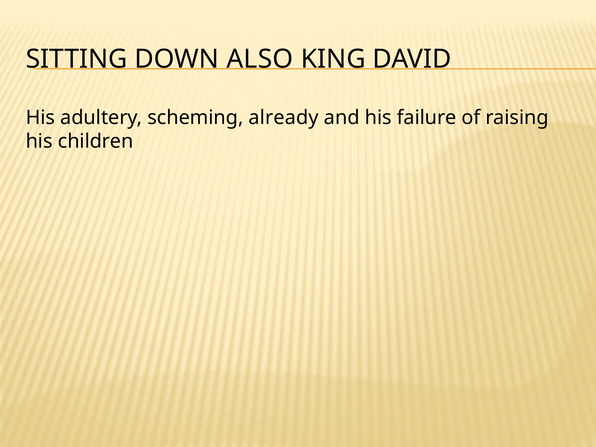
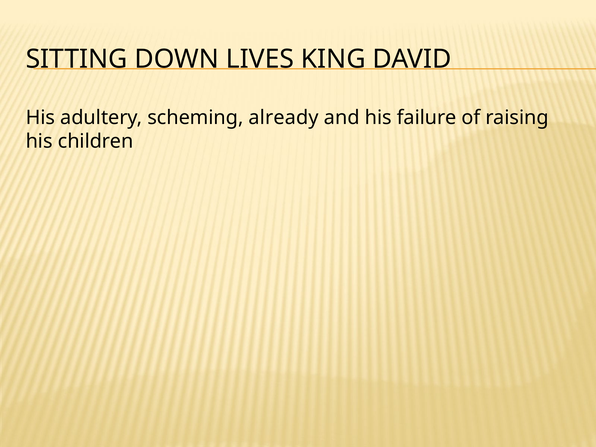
ALSO: ALSO -> LIVES
